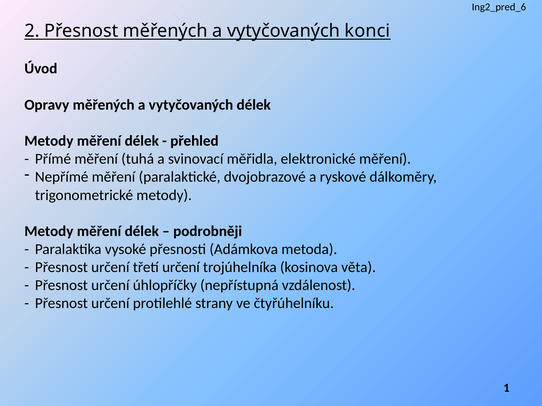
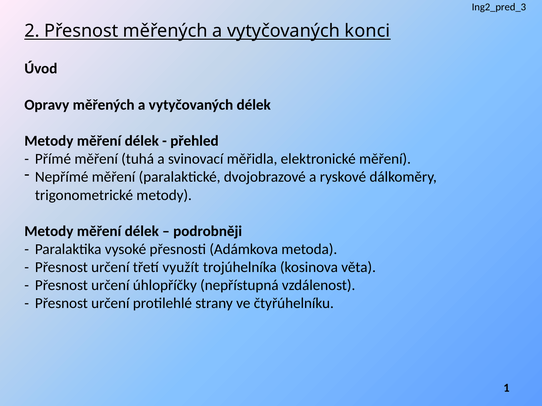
Ing2_pred_6: Ing2_pred_6 -> Ing2_pred_3
třetí určení: určení -> využít
